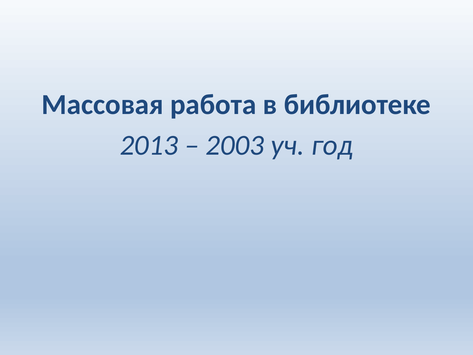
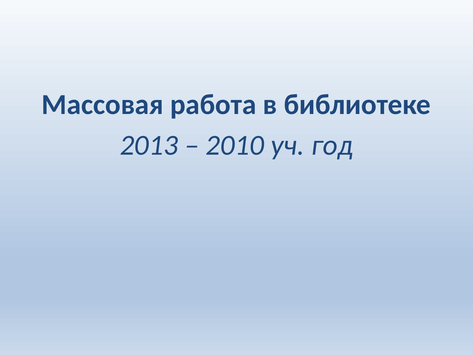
2003: 2003 -> 2010
